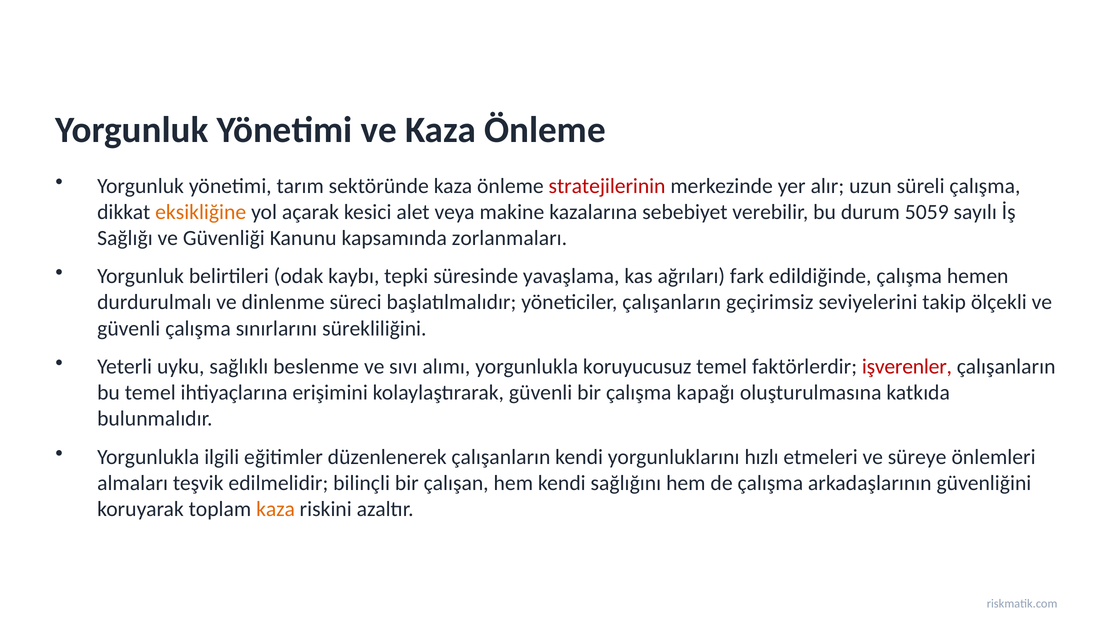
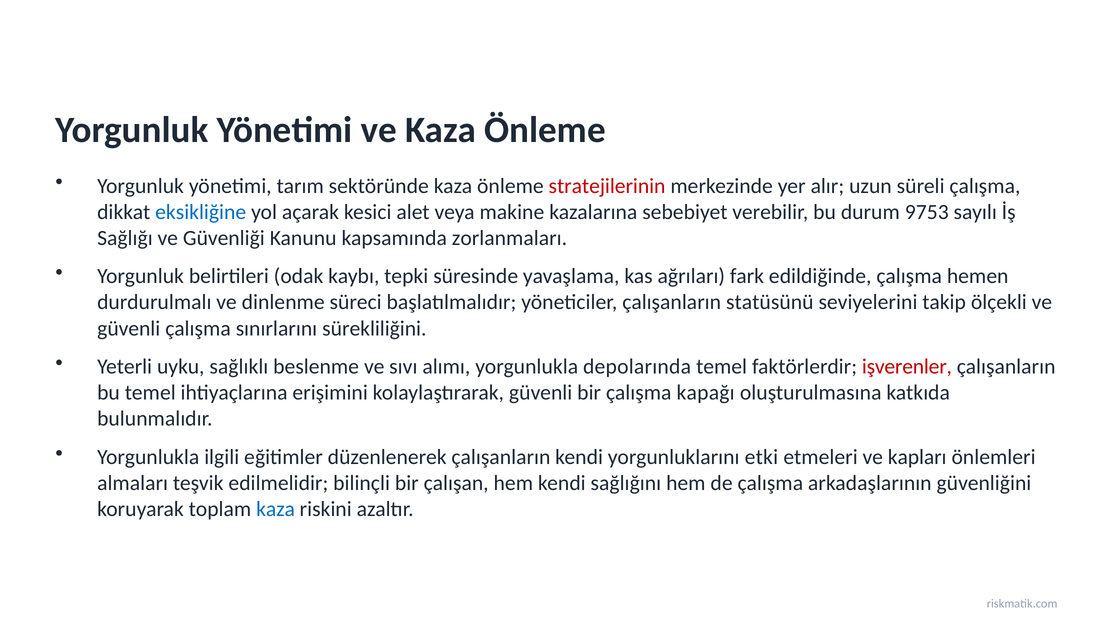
eksikliğine colour: orange -> blue
5059: 5059 -> 9753
geçirimsiz: geçirimsiz -> statüsünü
koruyucusuz: koruyucusuz -> depolarında
hızlı: hızlı -> etki
süreye: süreye -> kapları
kaza at (276, 509) colour: orange -> blue
